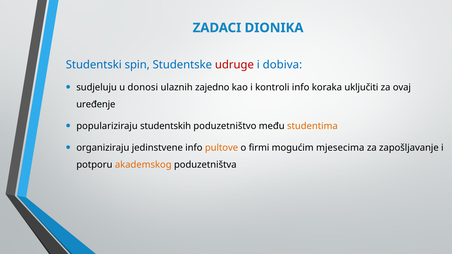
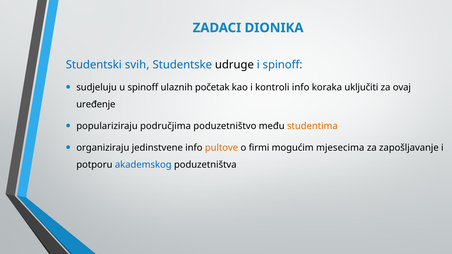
spin: spin -> svih
udruge colour: red -> black
i dobiva: dobiva -> spinoff
u donosi: donosi -> spinoff
zajedno: zajedno -> početak
studentskih: studentskih -> područjima
akademskog colour: orange -> blue
